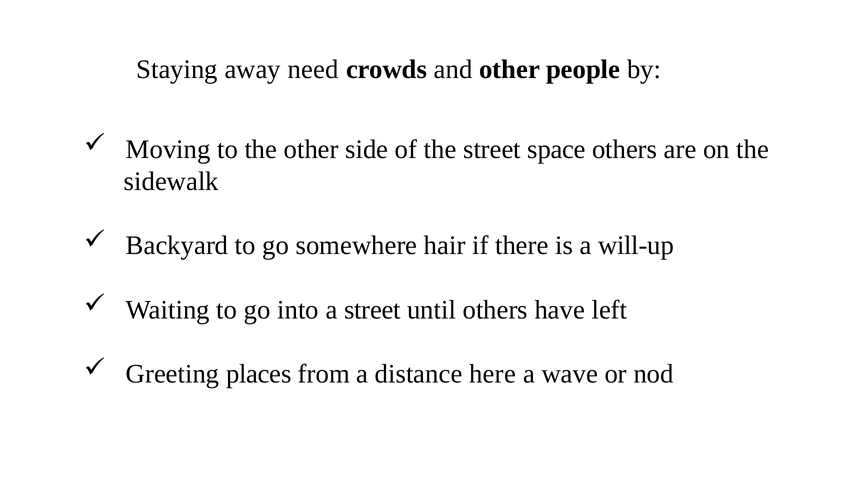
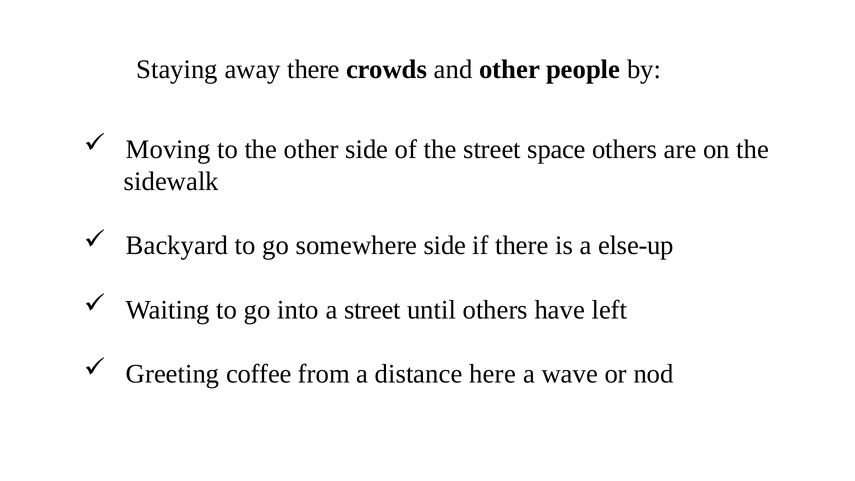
away need: need -> there
somewhere hair: hair -> side
will-up: will-up -> else-up
places: places -> coffee
